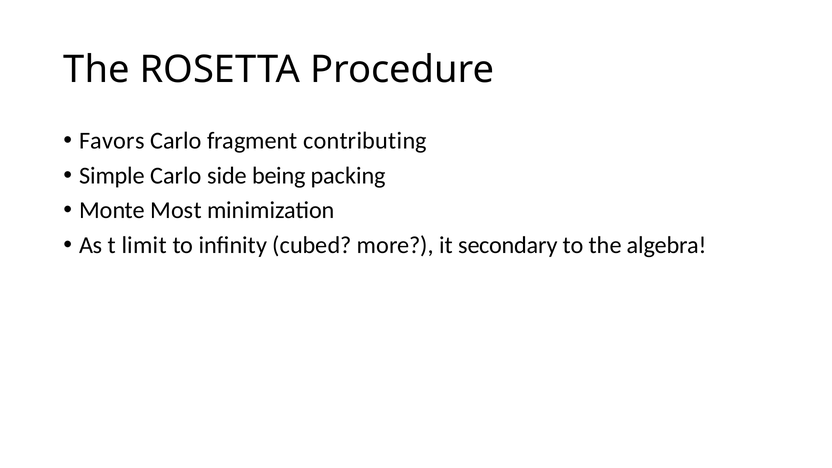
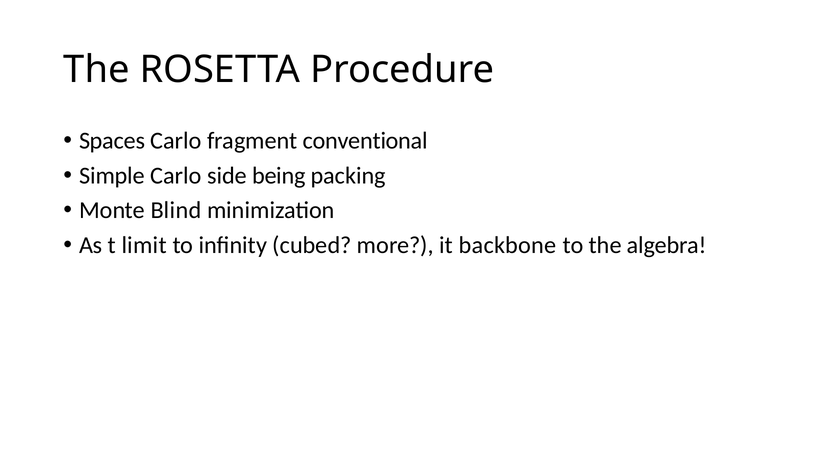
Favors: Favors -> Spaces
contributing: contributing -> conventional
Most: Most -> Blind
secondary: secondary -> backbone
